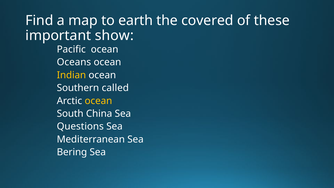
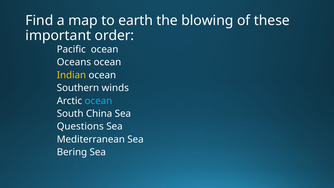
covered: covered -> blowing
show: show -> order
called: called -> winds
ocean at (98, 101) colour: yellow -> light blue
